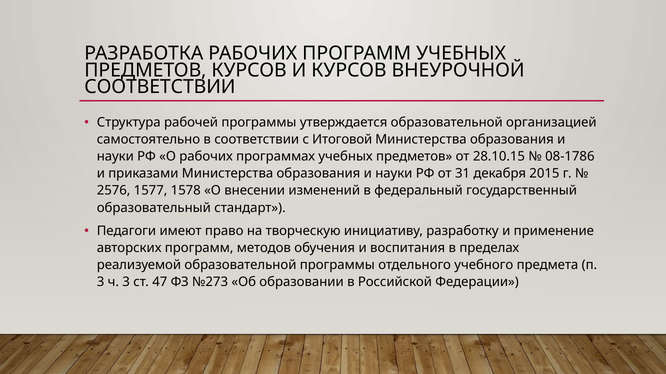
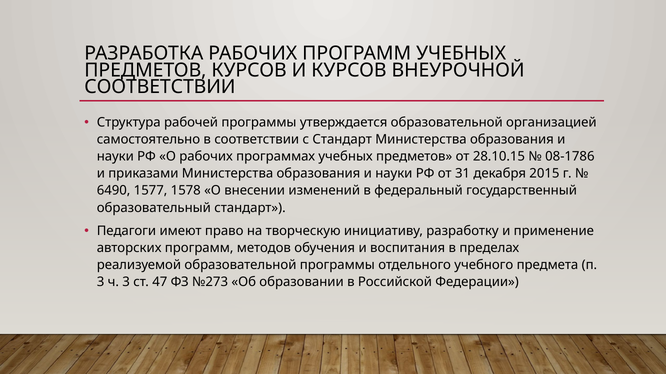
с Итоговой: Итоговой -> Стандарт
2576: 2576 -> 6490
